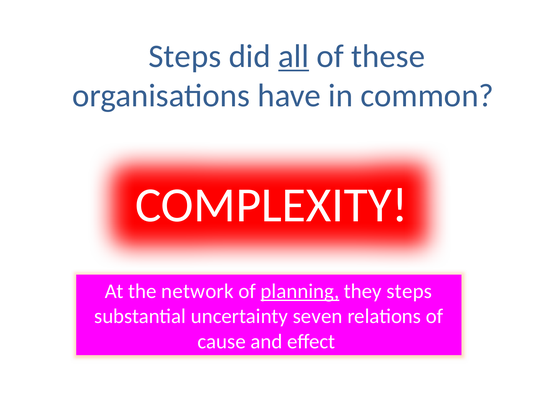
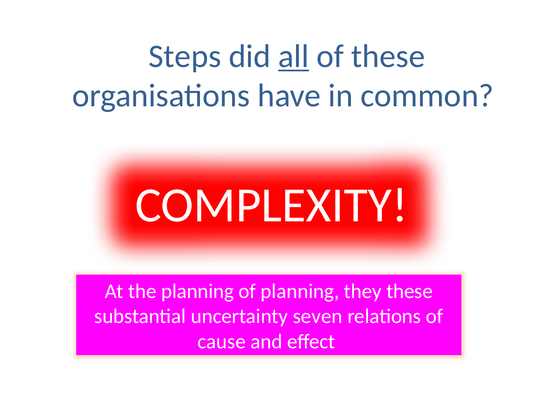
the network: network -> planning
planning at (300, 292) underline: present -> none
they steps: steps -> these
